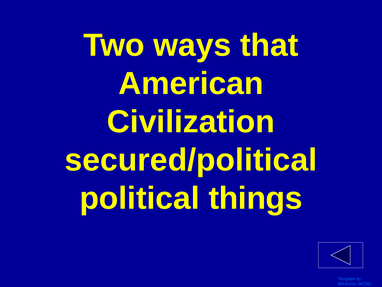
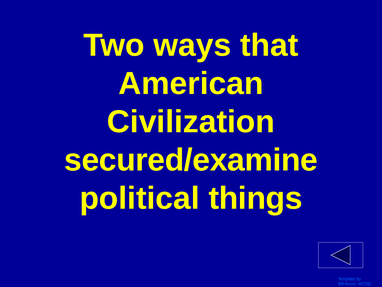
secured/political: secured/political -> secured/examine
